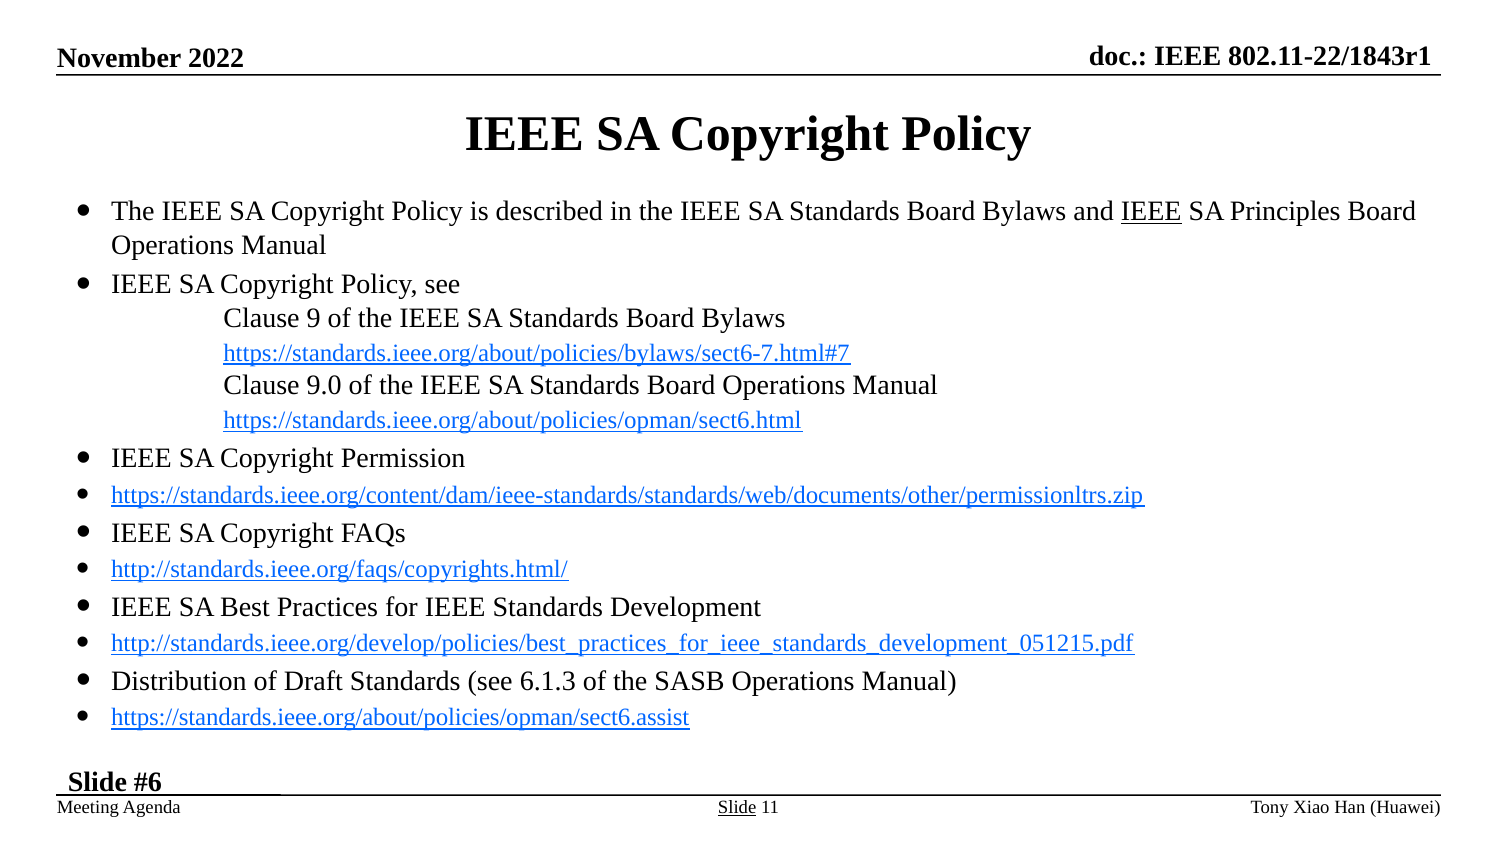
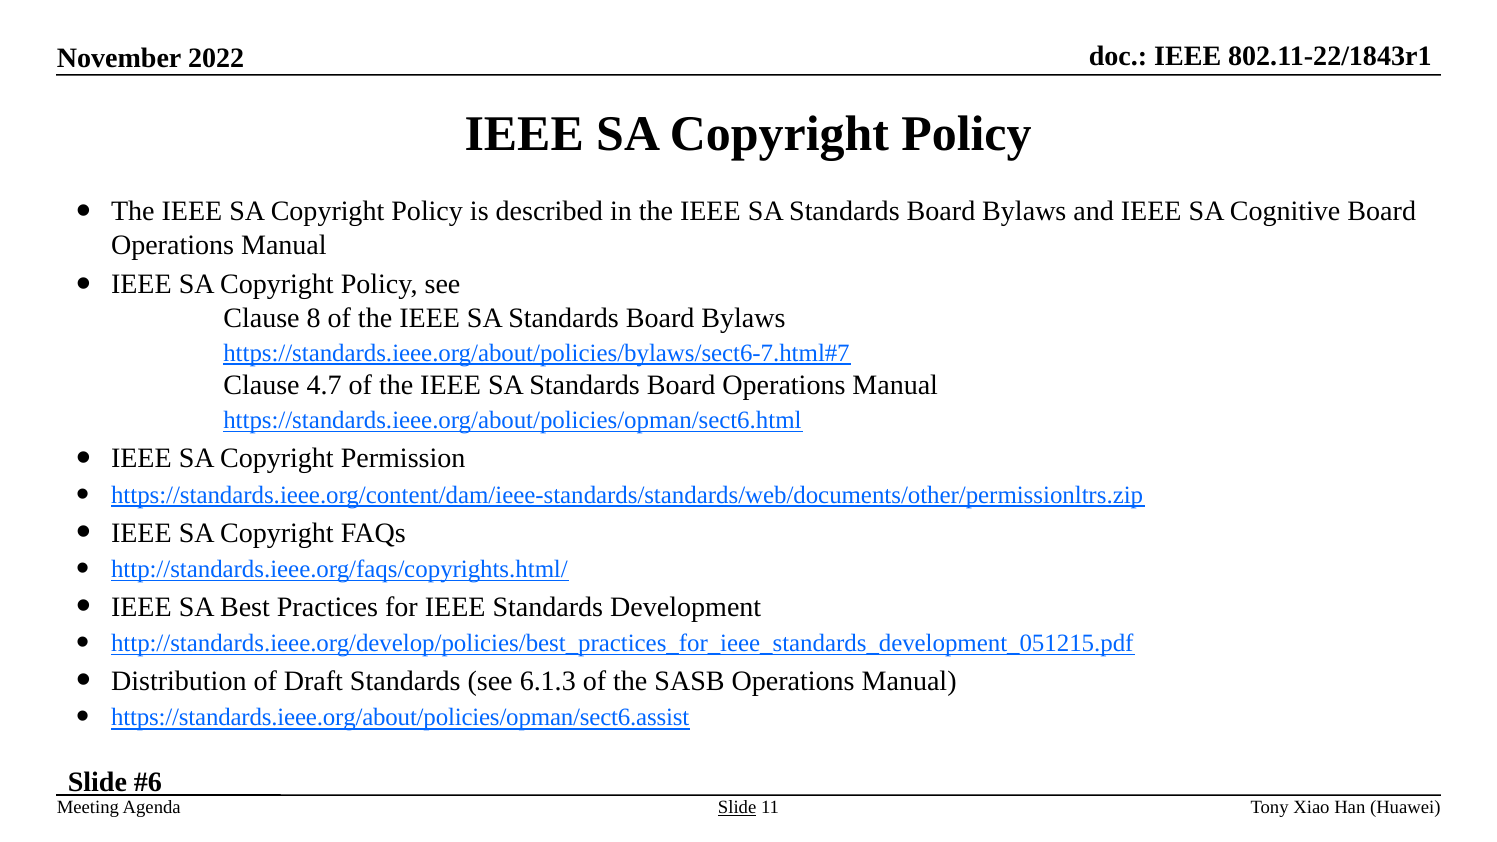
IEEE at (1151, 212) underline: present -> none
Principles: Principles -> Cognitive
9: 9 -> 8
9.0: 9.0 -> 4.7
